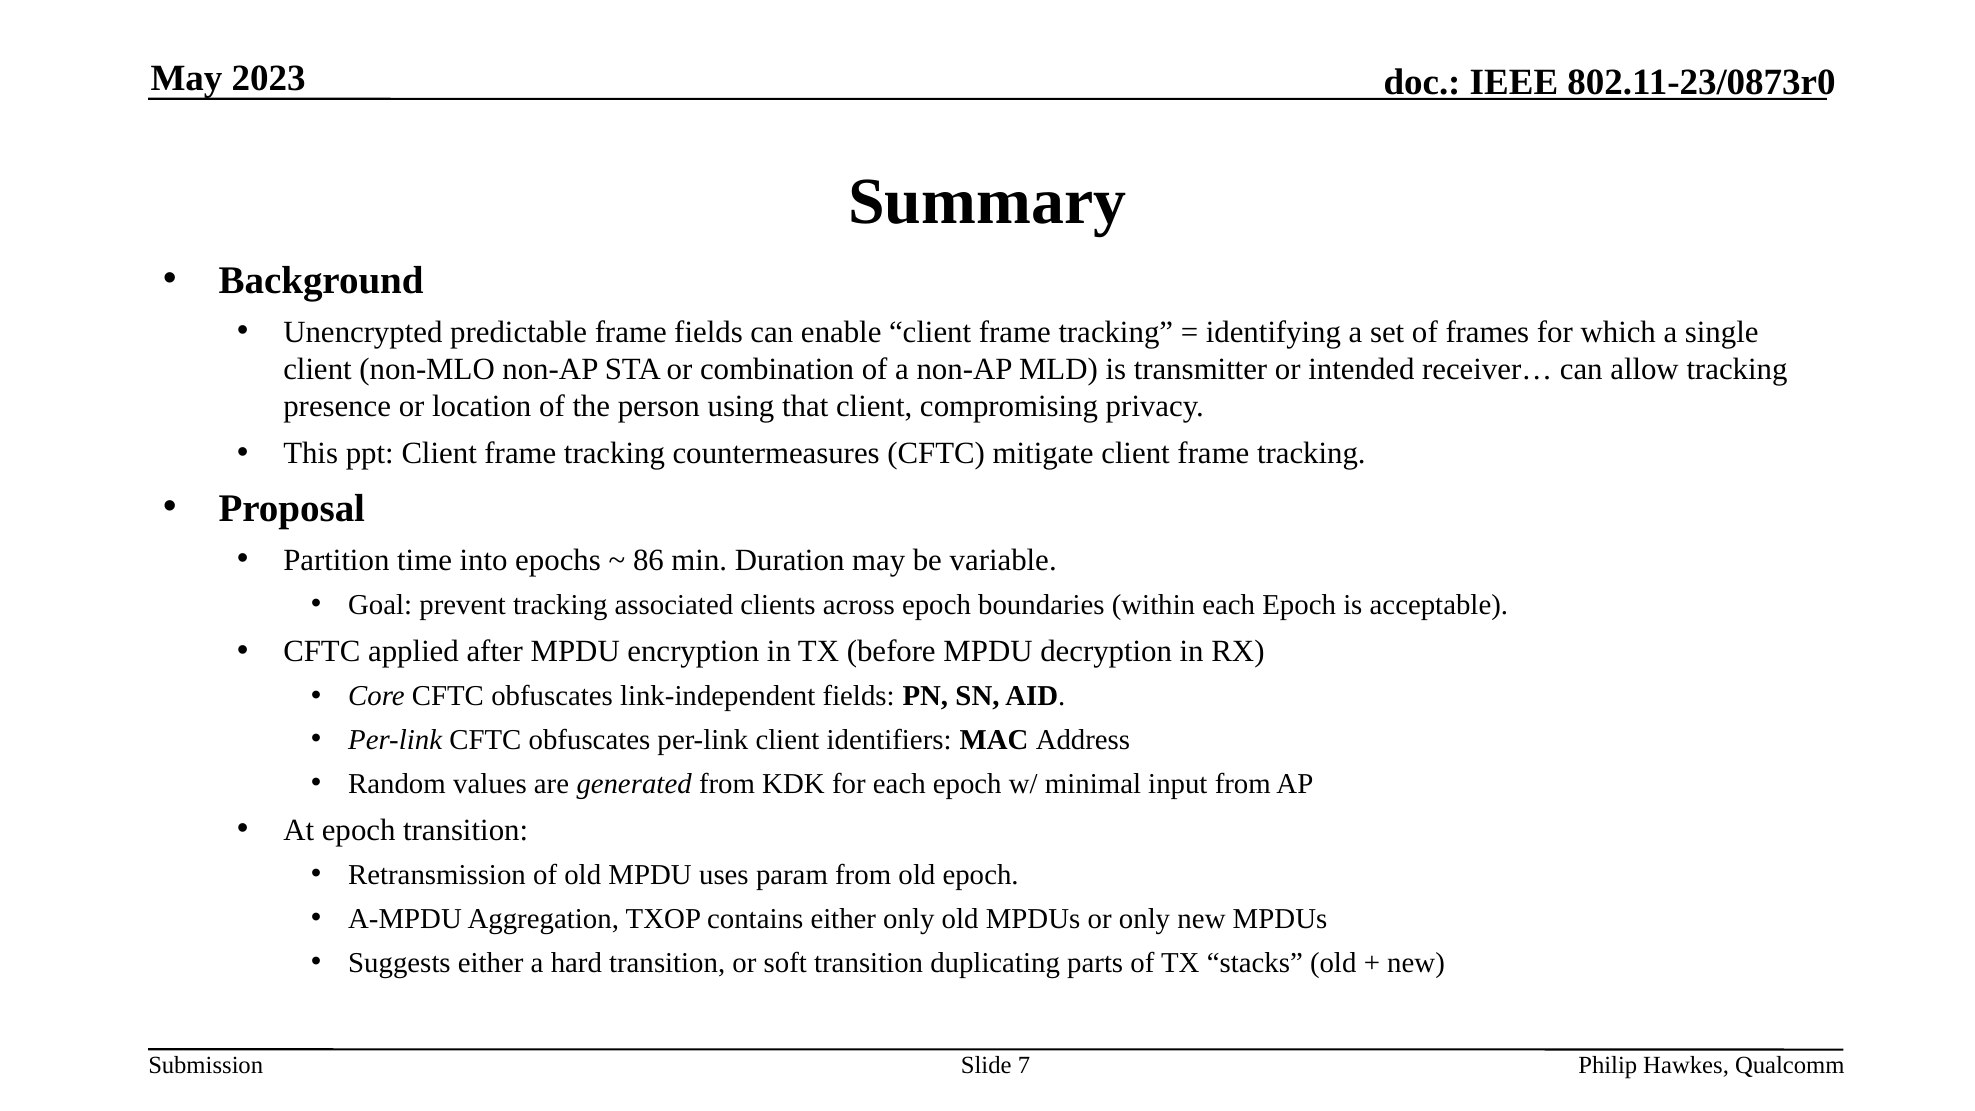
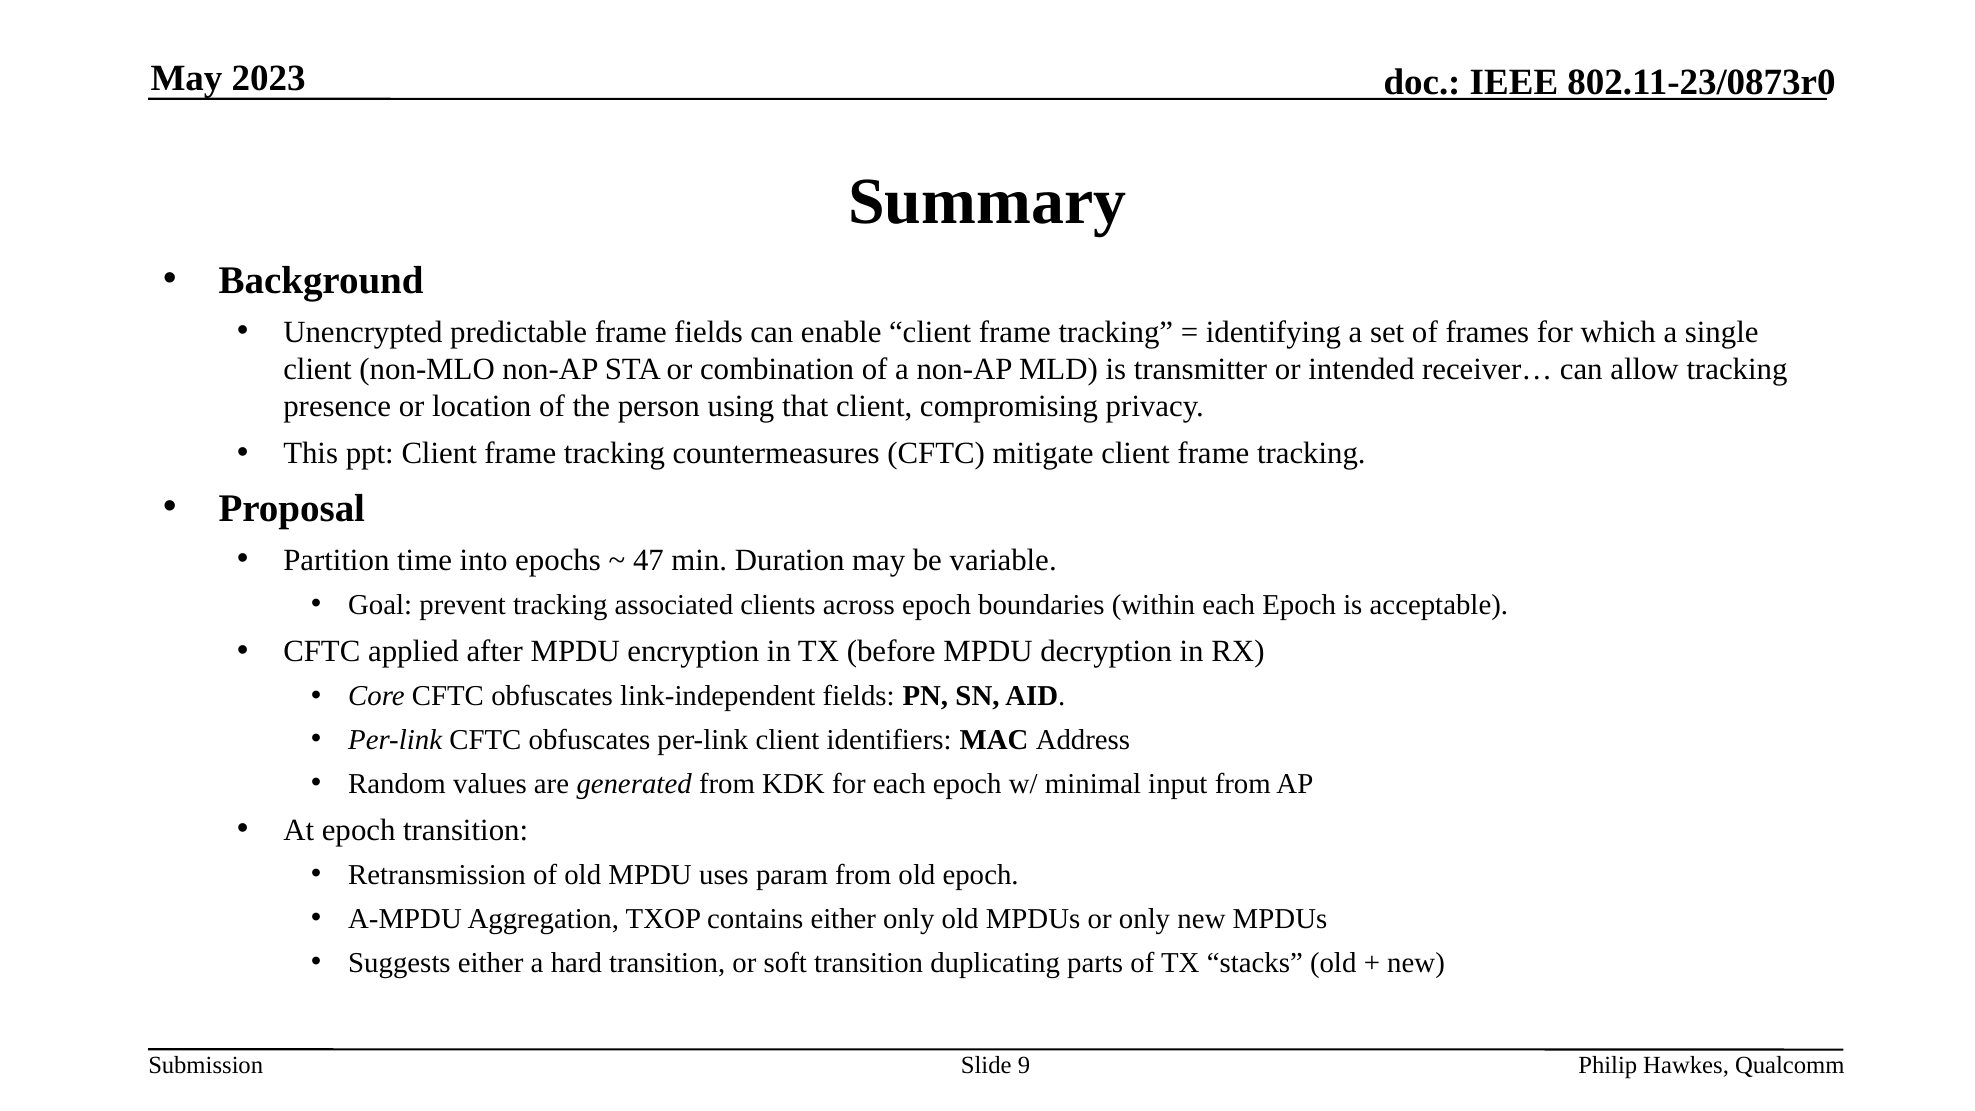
86: 86 -> 47
7: 7 -> 9
